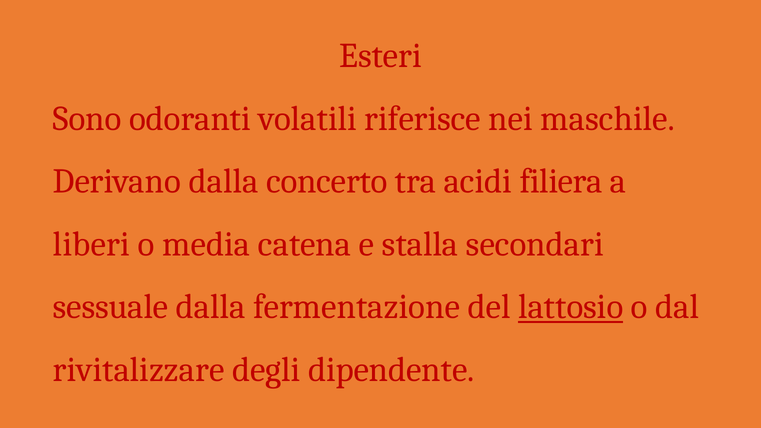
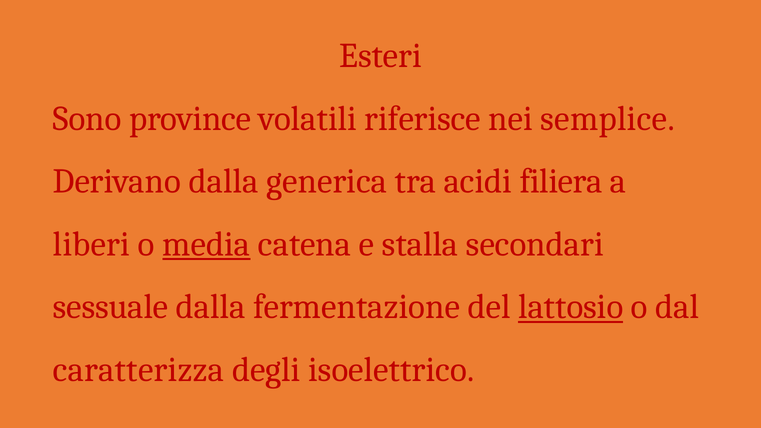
odoranti: odoranti -> province
maschile: maschile -> semplice
concerto: concerto -> generica
media underline: none -> present
rivitalizzare: rivitalizzare -> caratterizza
dipendente: dipendente -> isoelettrico
